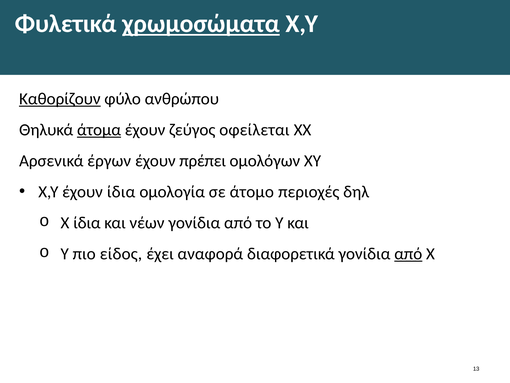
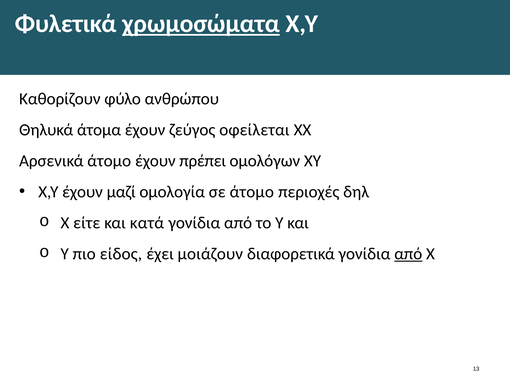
Καθορίζουν underline: present -> none
άτομα underline: present -> none
Αρσενικά έργων: έργων -> άτομο
έχουν ίδια: ίδια -> μαζί
Χ ίδια: ίδια -> είτε
νέων: νέων -> κατά
αναφορά: αναφορά -> μοιάζουν
